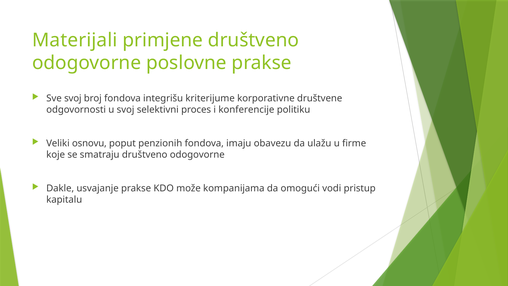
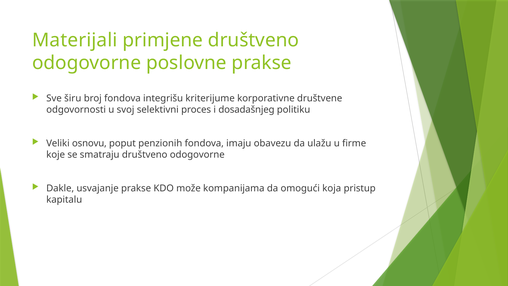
Sve svoj: svoj -> širu
konferencije: konferencije -> dosadašnjeg
vodi: vodi -> koja
